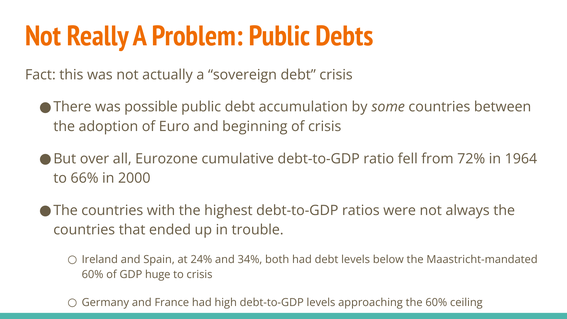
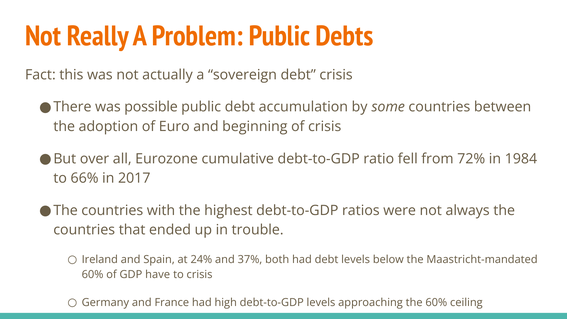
1964: 1964 -> 1984
2000: 2000 -> 2017
34%: 34% -> 37%
huge: huge -> have
